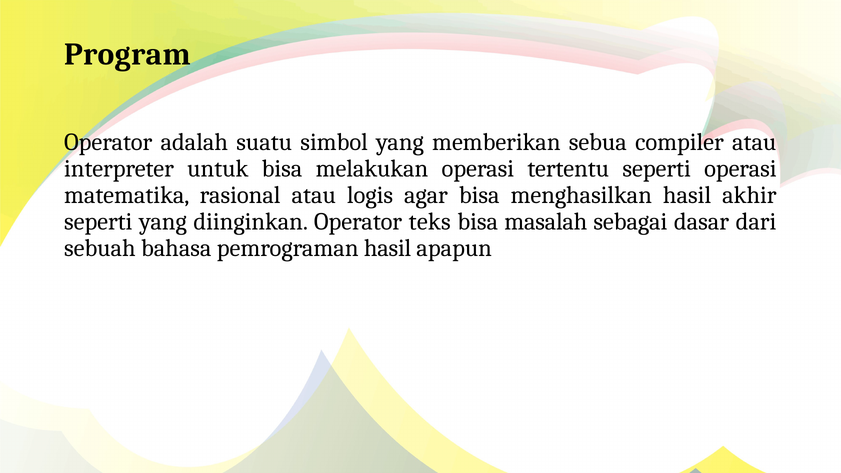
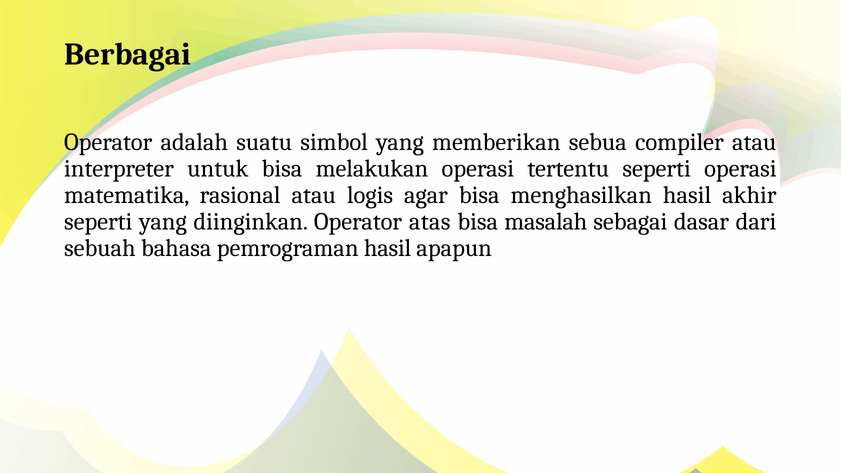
Program: Program -> Berbagai
teks: teks -> atas
